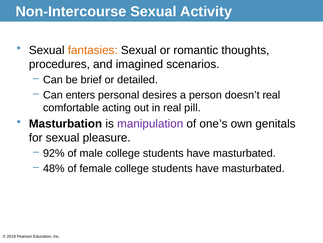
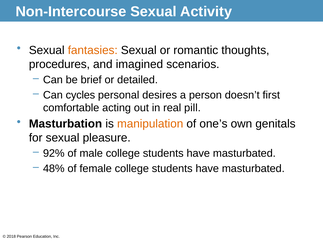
enters: enters -> cycles
doesn’t real: real -> first
manipulation colour: purple -> orange
